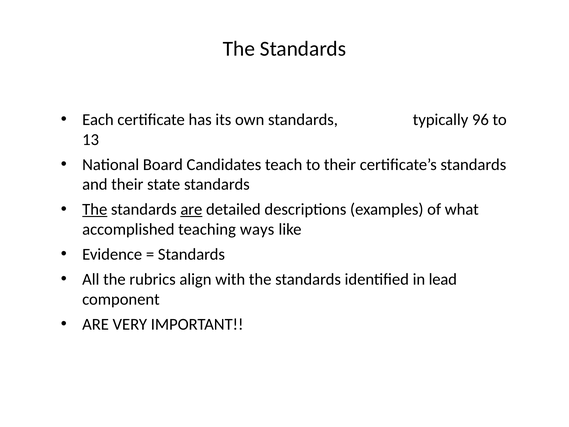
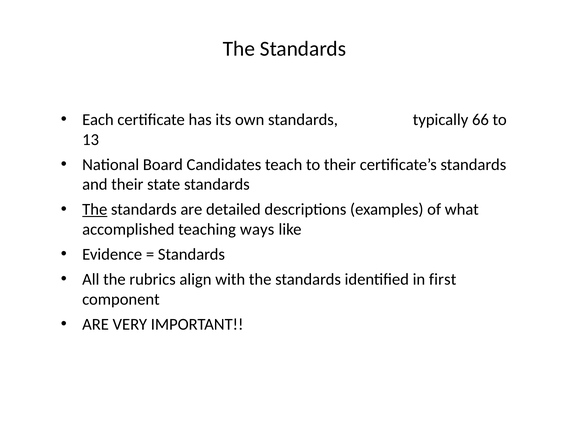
96: 96 -> 66
are at (191, 209) underline: present -> none
lead: lead -> first
